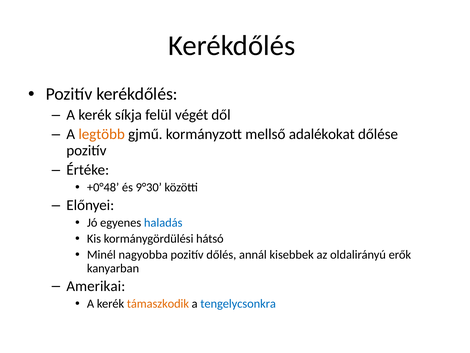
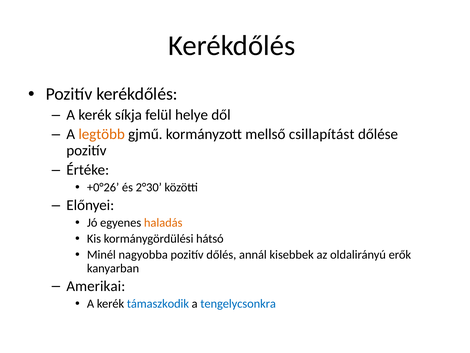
végét: végét -> helye
adalékokat: adalékokat -> csillapítást
+0°48: +0°48 -> +0°26
9°30: 9°30 -> 2°30
haladás colour: blue -> orange
támaszkodik colour: orange -> blue
